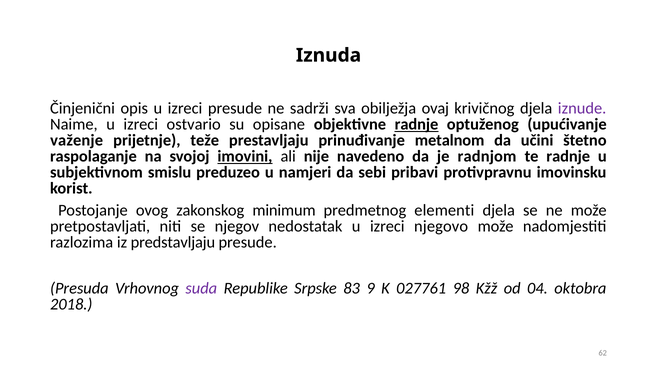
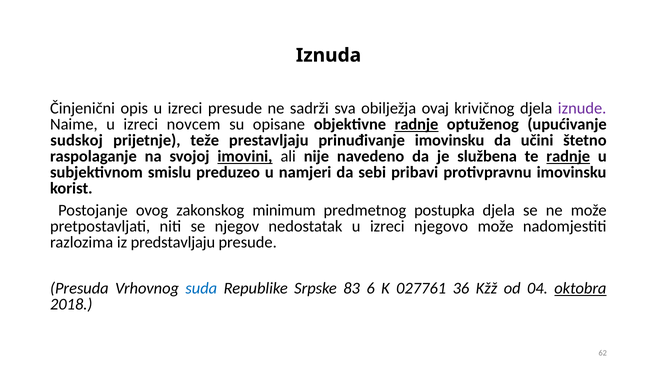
ostvario: ostvario -> novcem
važenje: važenje -> sudskoj
prinuđivanje metalnom: metalnom -> imovinsku
radnjom: radnjom -> službena
radnje at (568, 156) underline: none -> present
elementi: elementi -> postupka
suda colour: purple -> blue
9: 9 -> 6
98: 98 -> 36
oktobra underline: none -> present
